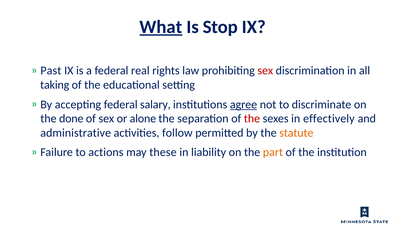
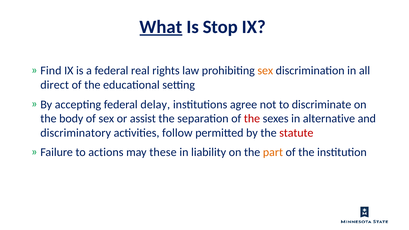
Past: Past -> Find
sex at (265, 71) colour: red -> orange
taking: taking -> direct
salary: salary -> delay
agree underline: present -> none
done: done -> body
alone: alone -> assist
effectively: effectively -> alternative
administrative: administrative -> discriminatory
statute colour: orange -> red
